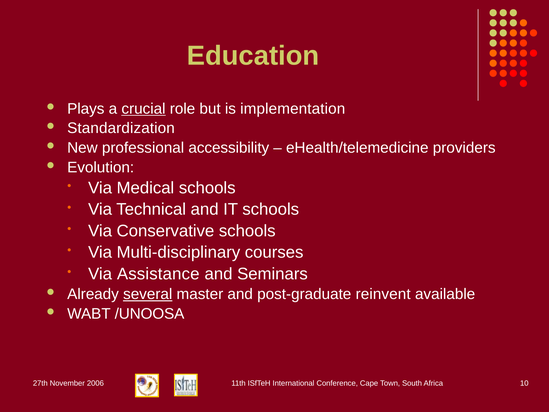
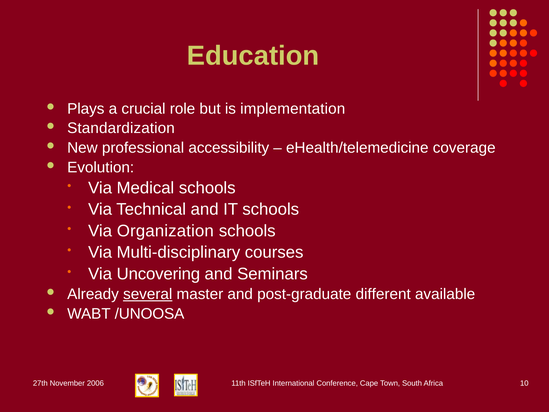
crucial underline: present -> none
providers: providers -> coverage
Conservative: Conservative -> Organization
Assistance: Assistance -> Uncovering
reinvent: reinvent -> different
